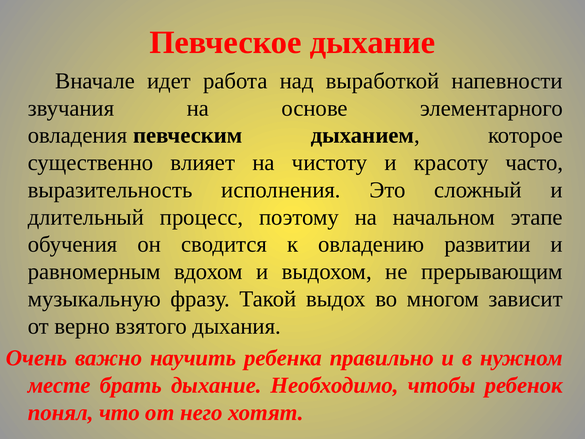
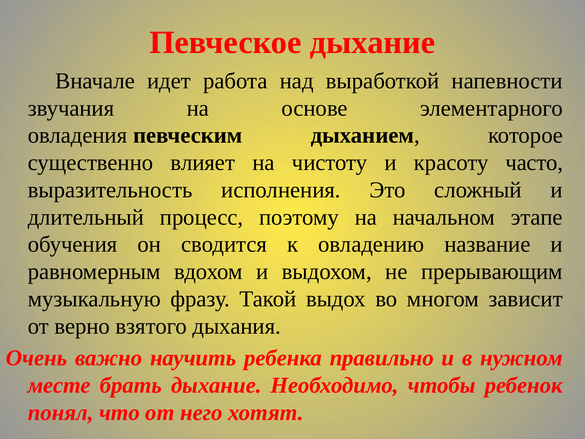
развитии: развитии -> название
